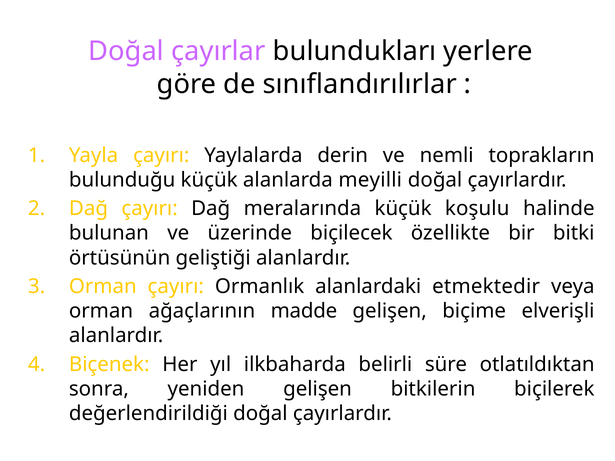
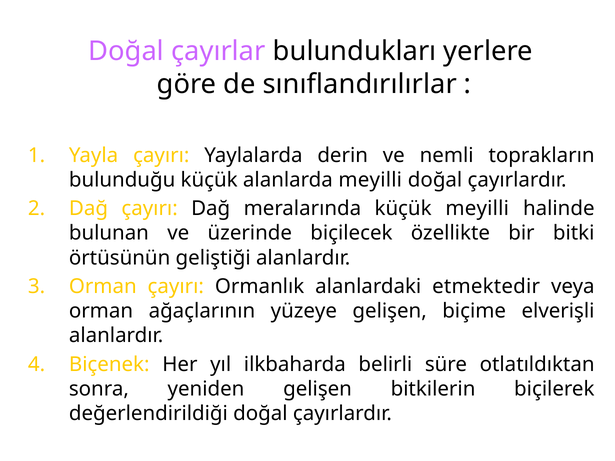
küçük koşulu: koşulu -> meyilli
madde: madde -> yüzeye
